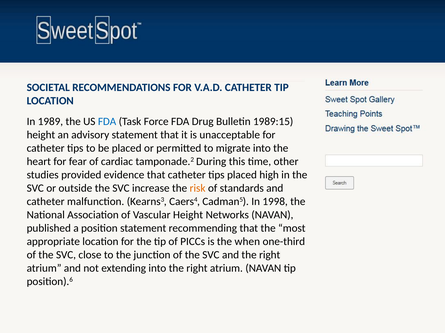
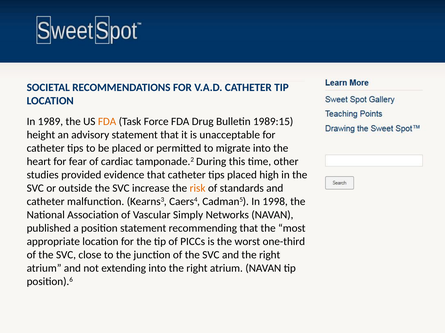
FDA at (107, 122) colour: blue -> orange
Vascular Height: Height -> Simply
when: when -> worst
